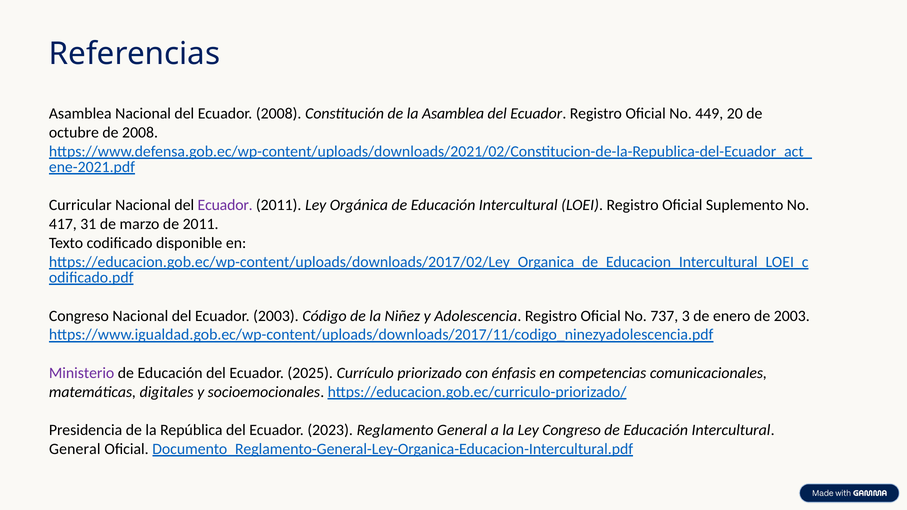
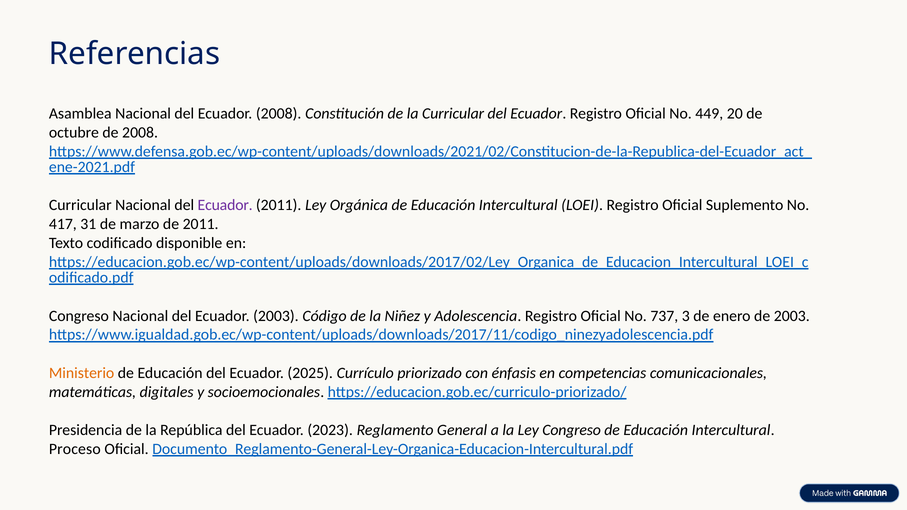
la Asamblea: Asamblea -> Curricular
Ministerio colour: purple -> orange
General at (75, 449): General -> Proceso
